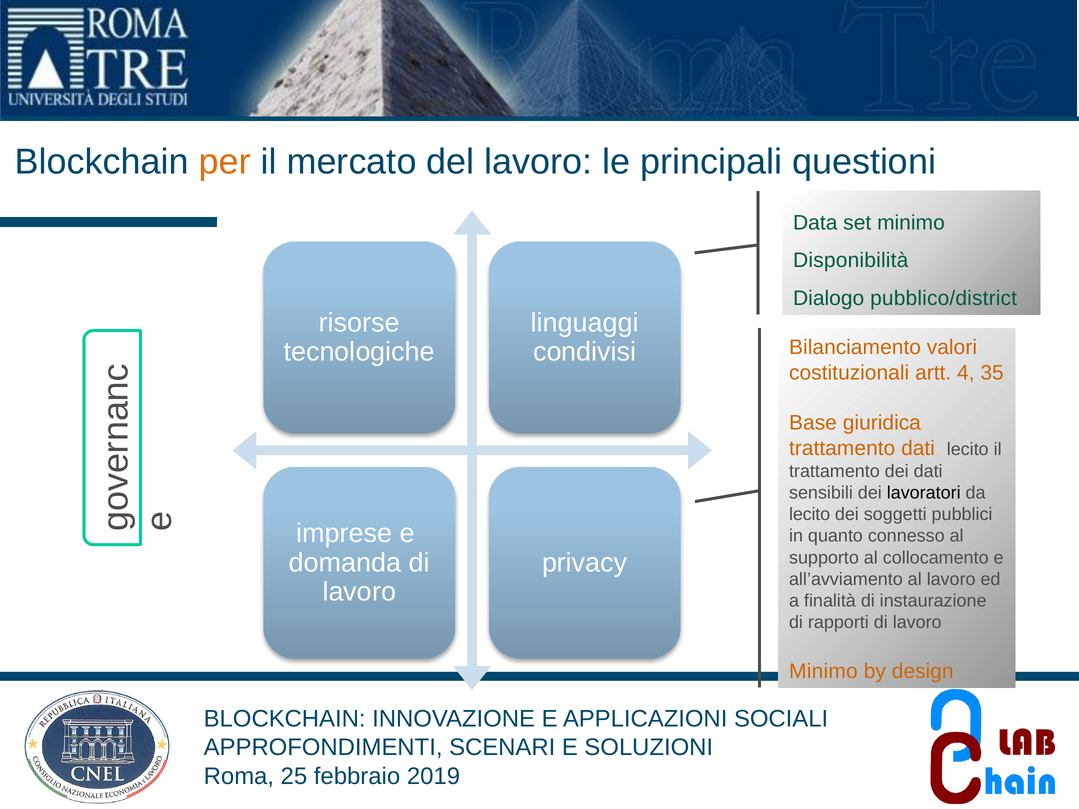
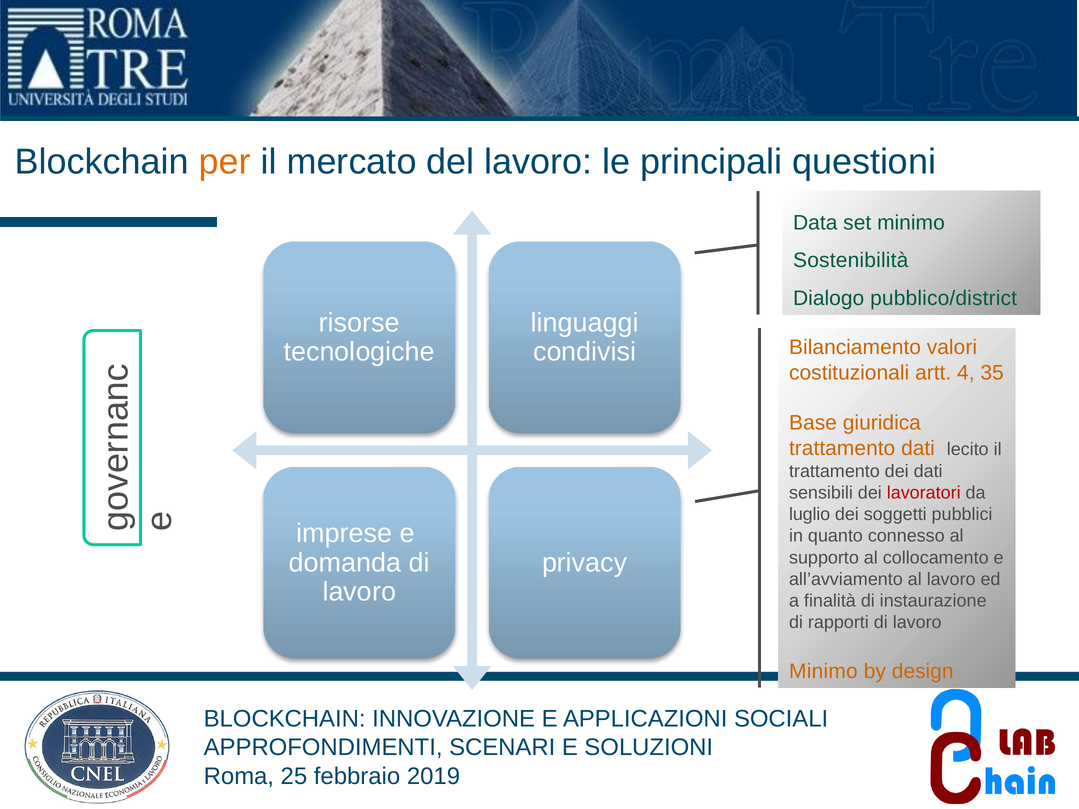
Disponibilità: Disponibilità -> Sostenibilità
lavoratori colour: black -> red
lecito at (810, 515): lecito -> luglio
